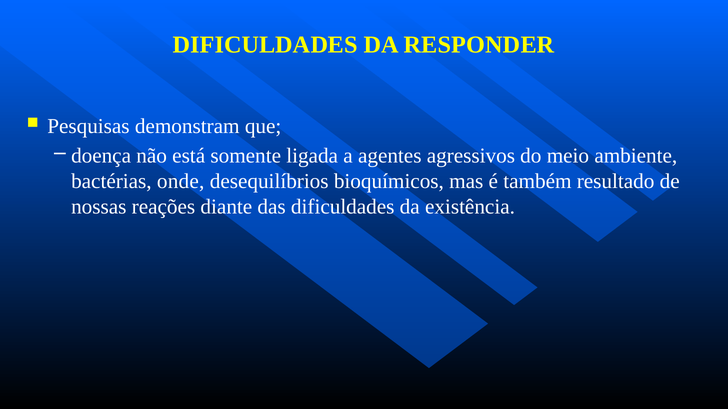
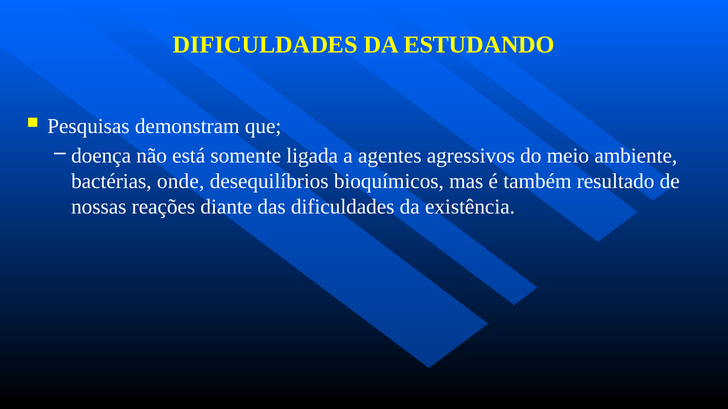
RESPONDER: RESPONDER -> ESTUDANDO
